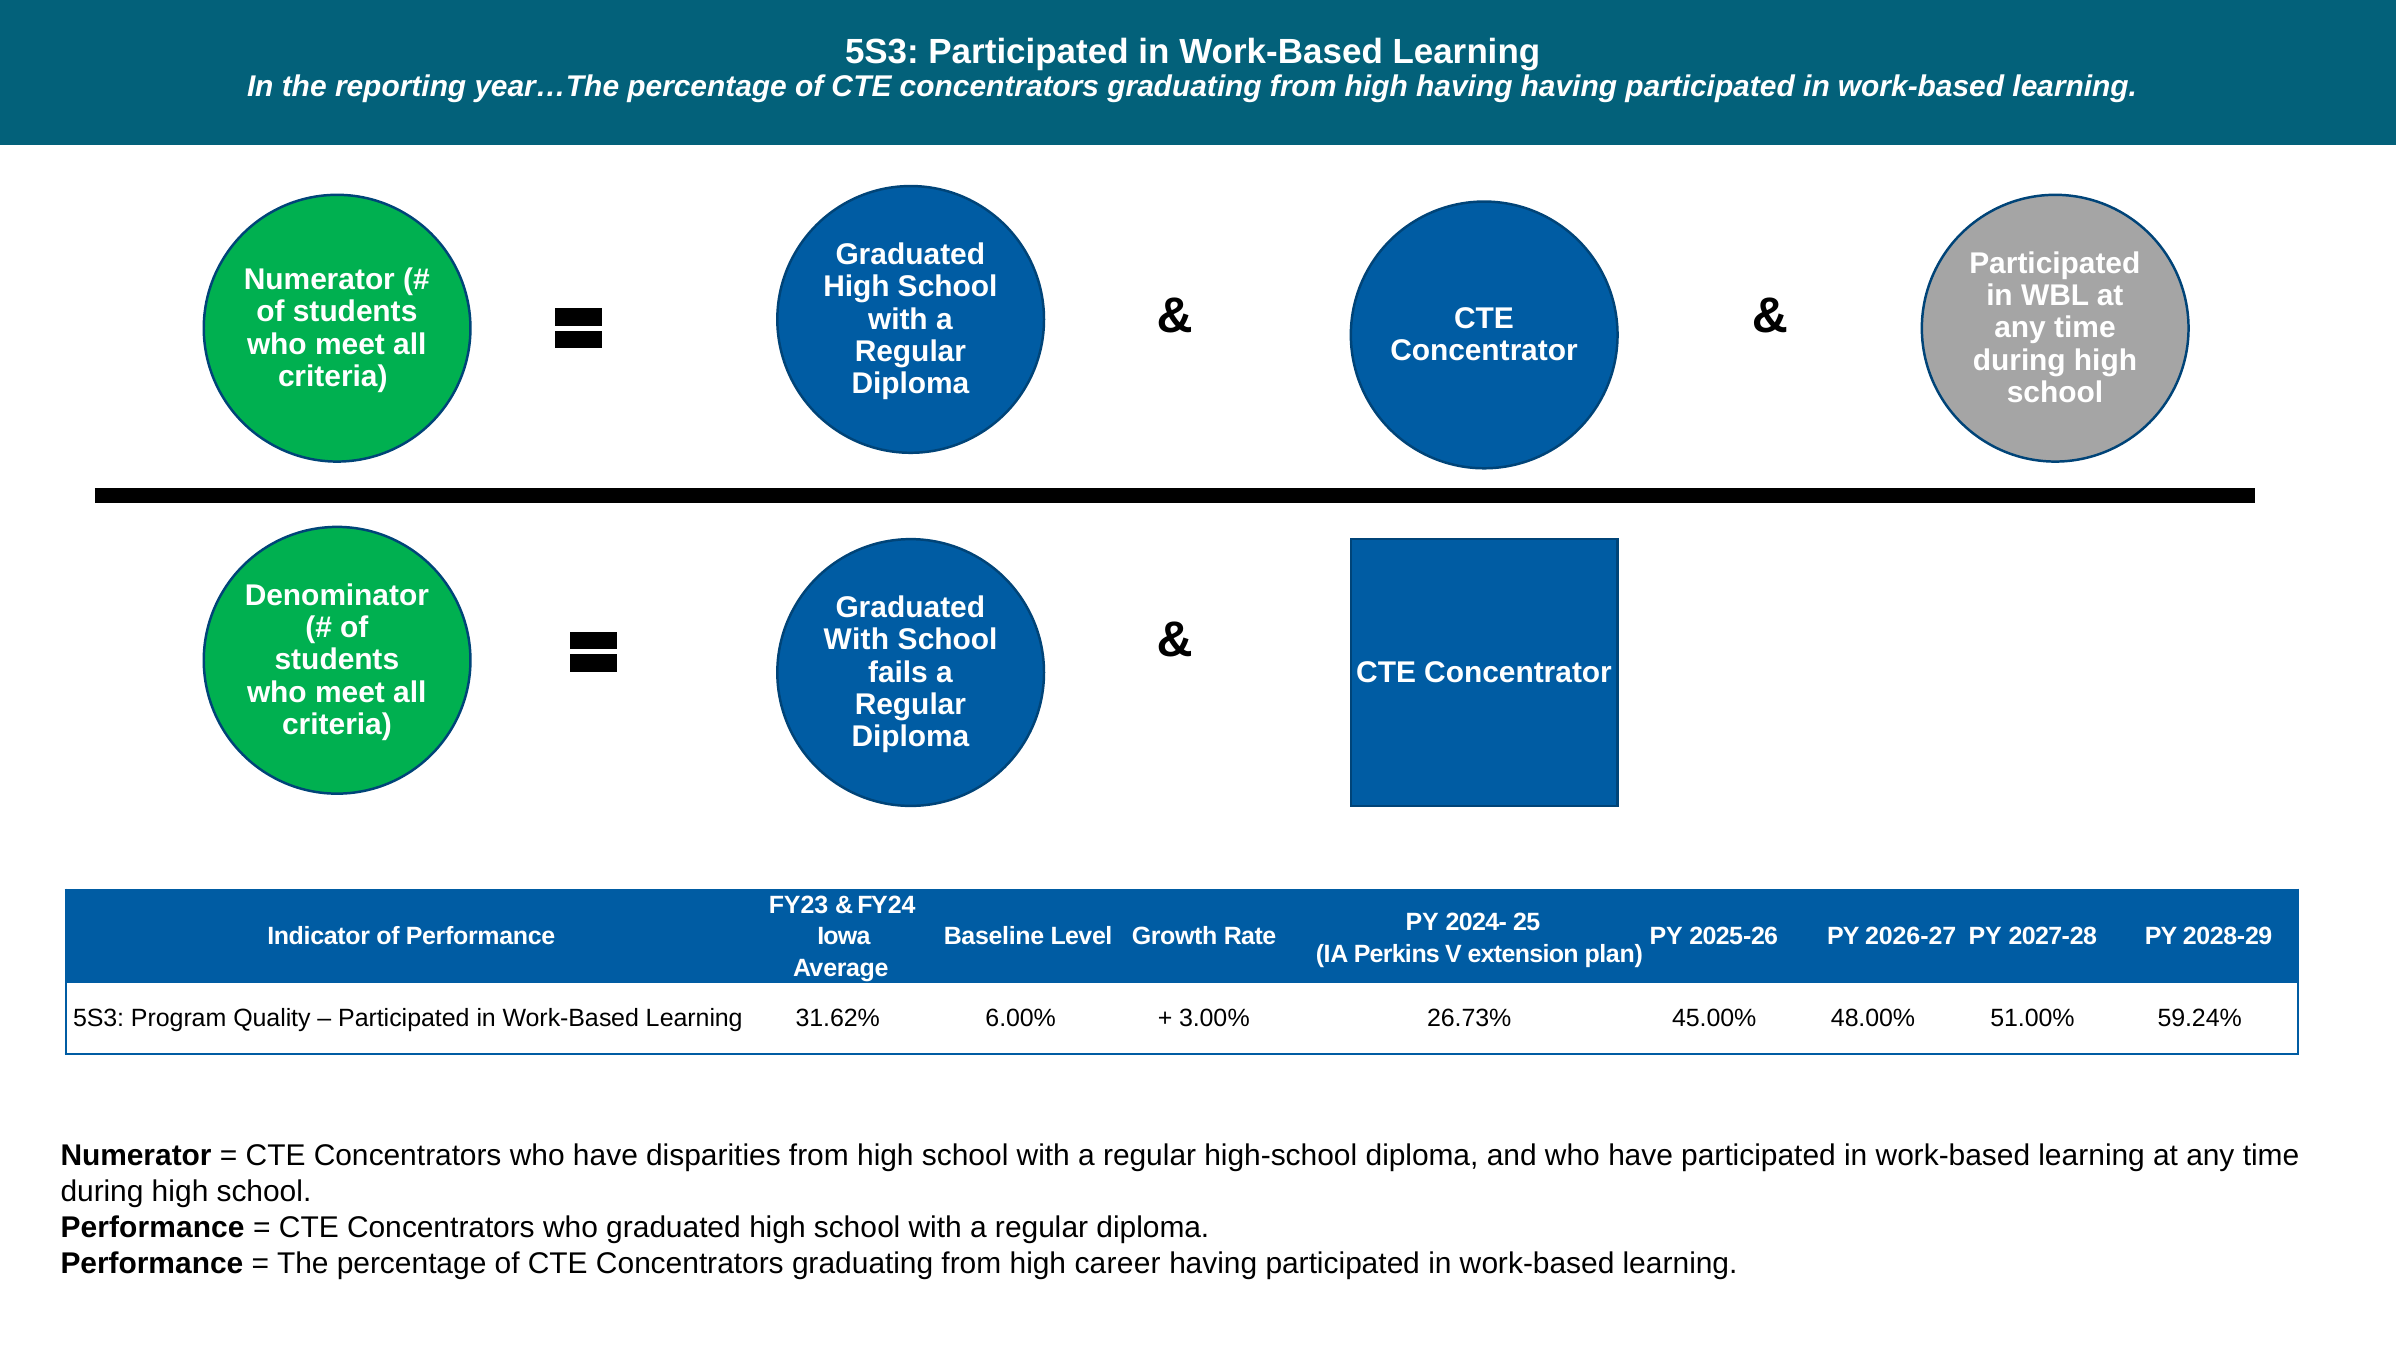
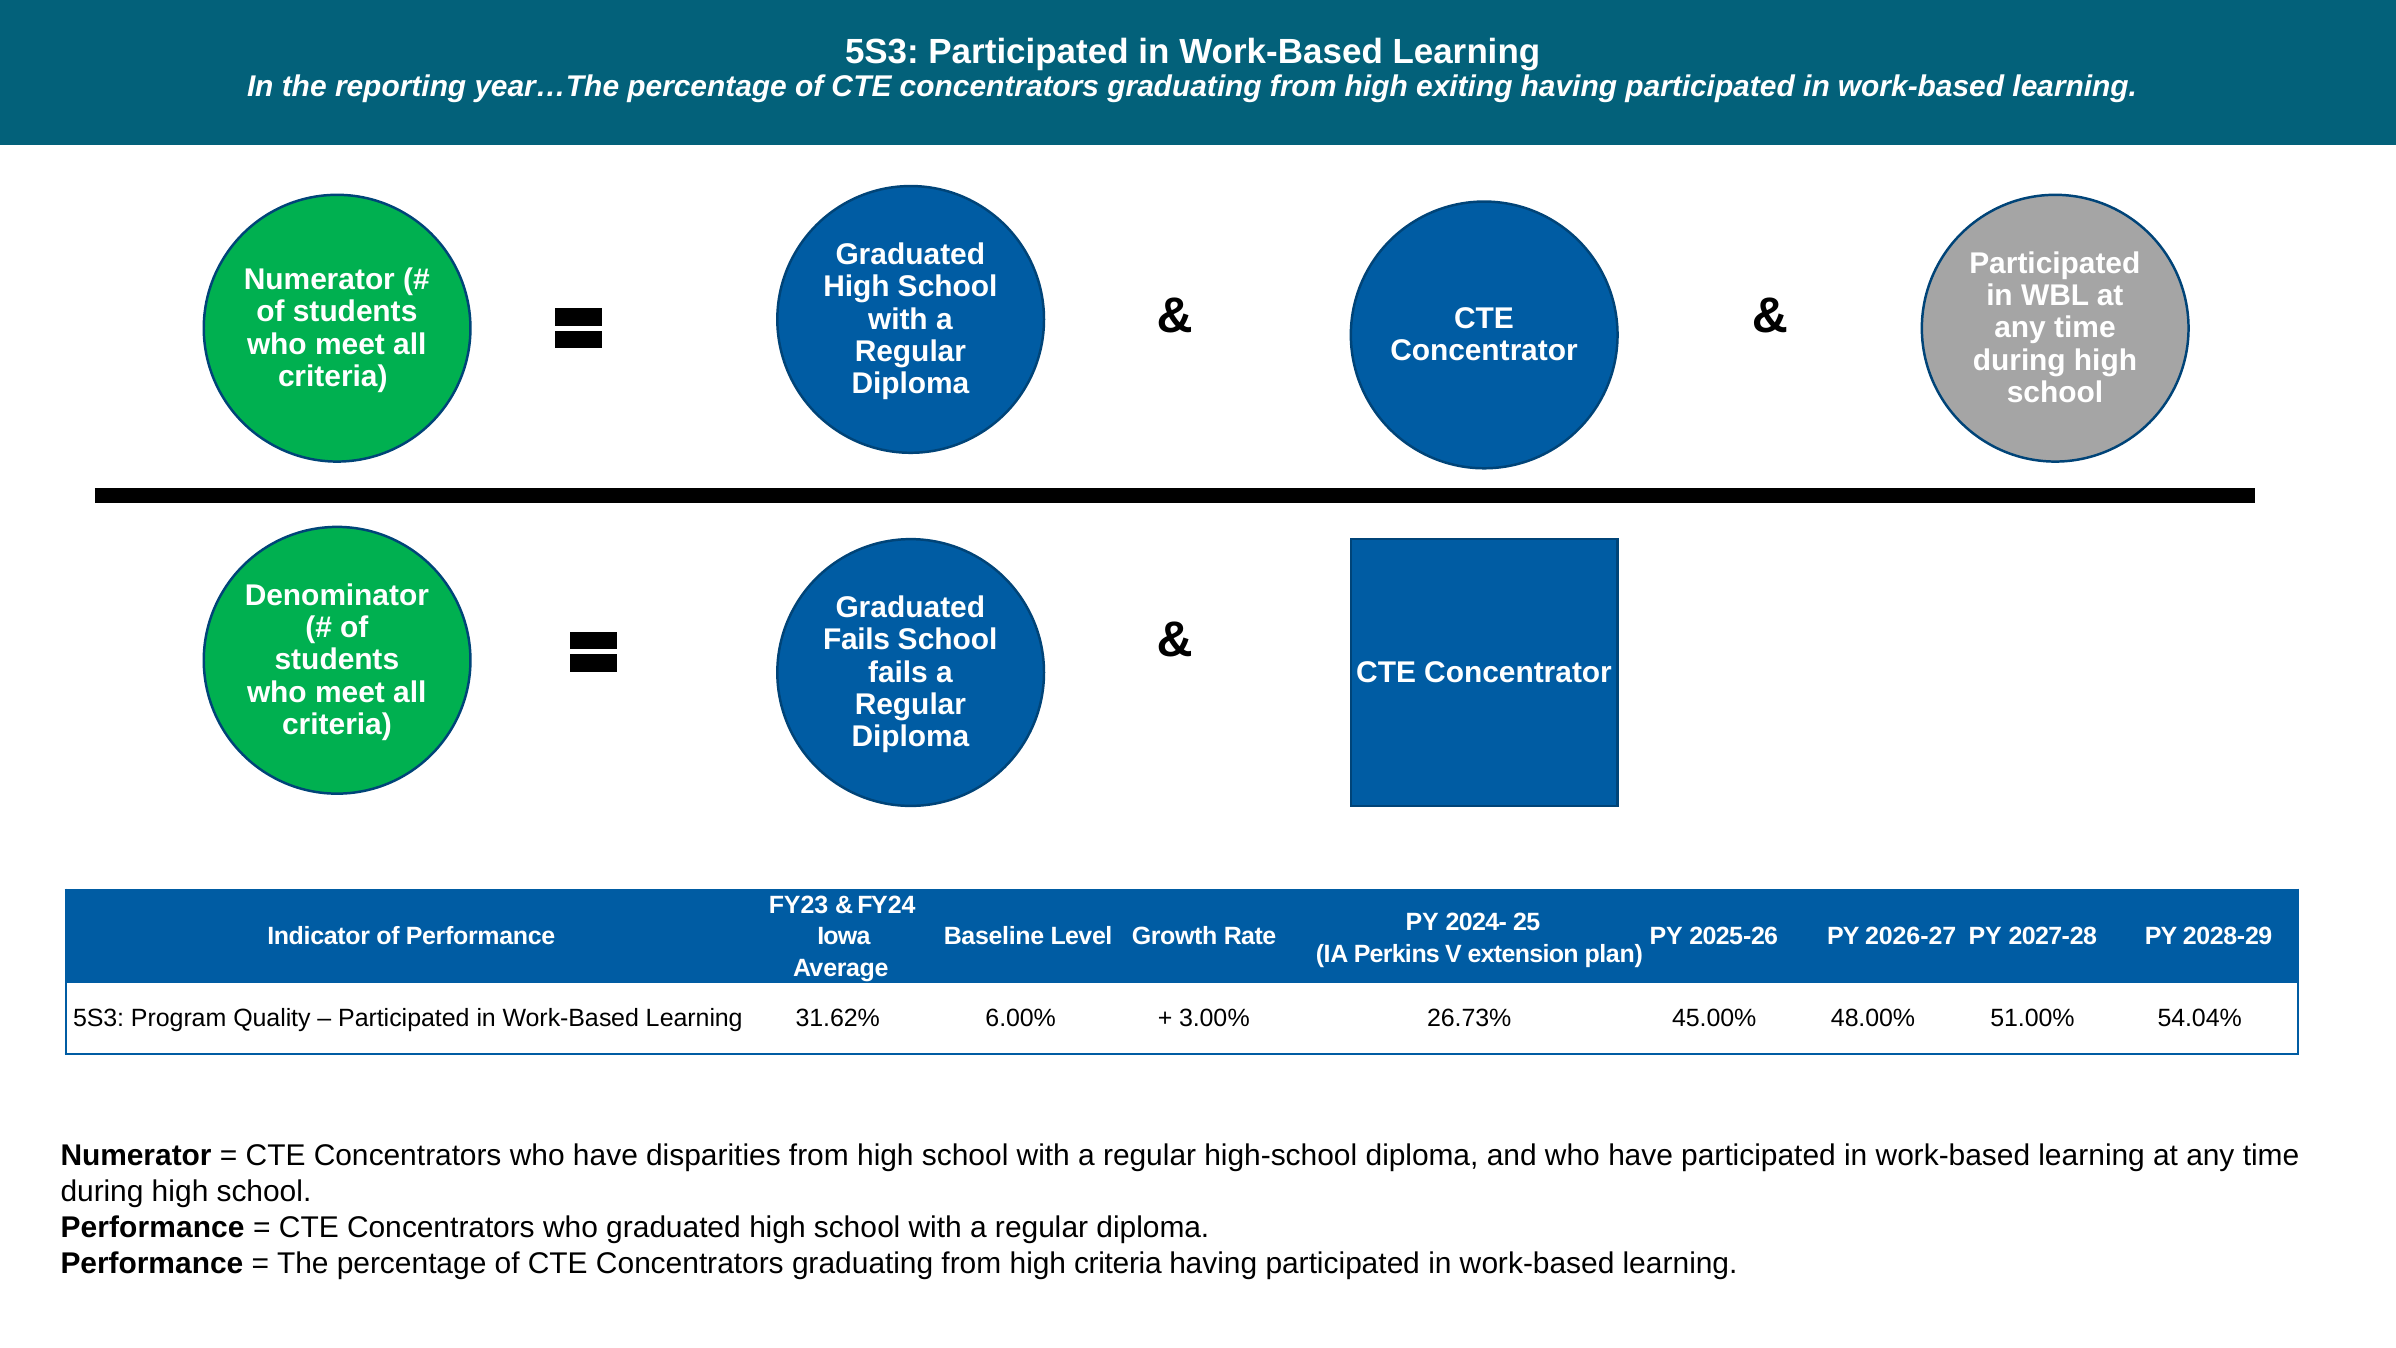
high having: having -> exiting
With at (856, 640): With -> Fails
59.24%: 59.24% -> 54.04%
high career: career -> criteria
